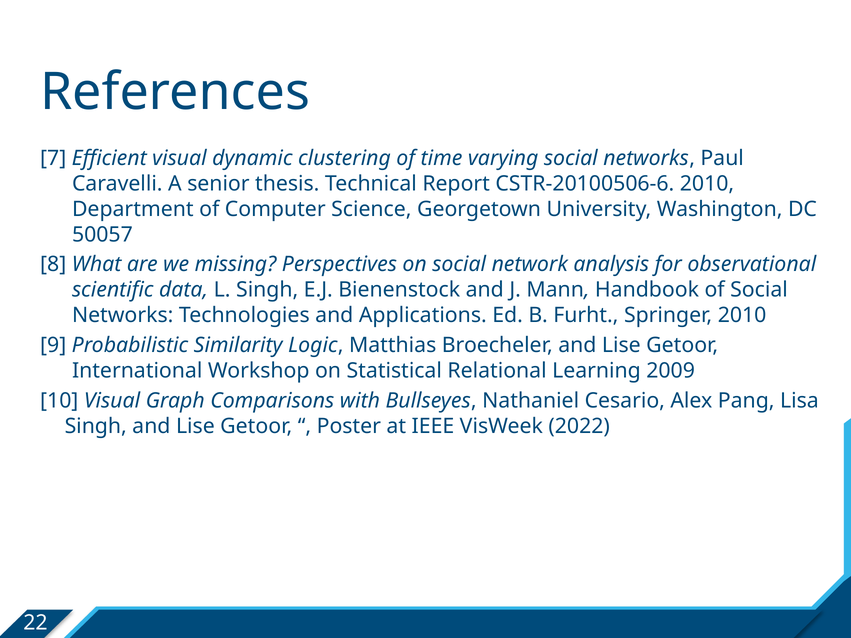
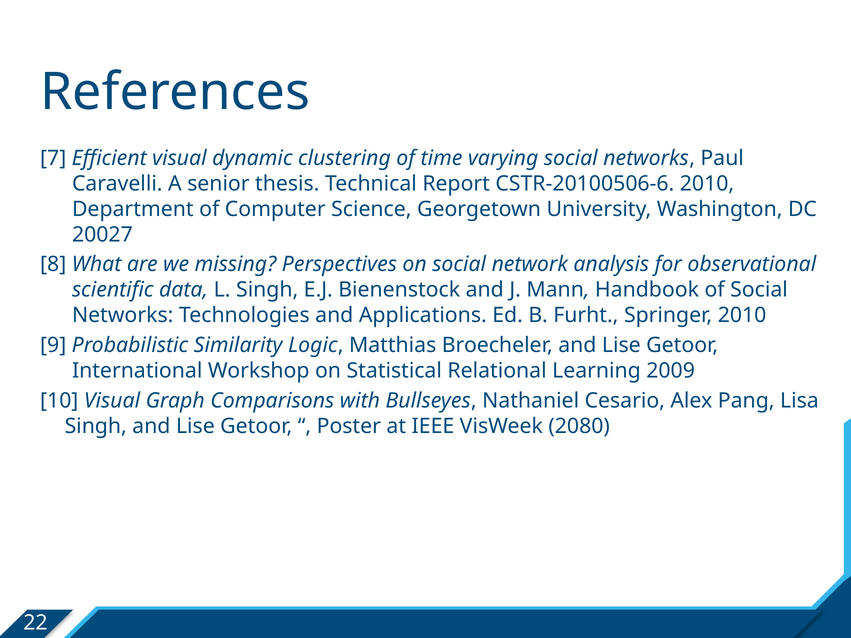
50057: 50057 -> 20027
2022: 2022 -> 2080
